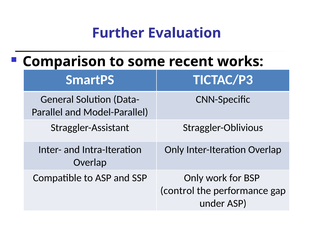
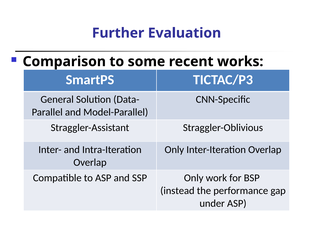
control: control -> instead
